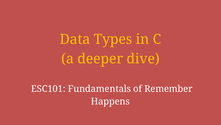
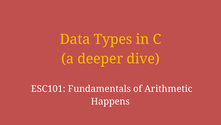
Remember: Remember -> Arithmetic
